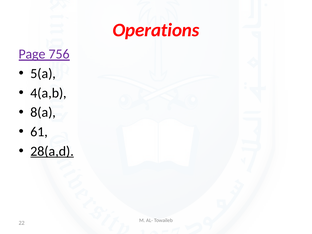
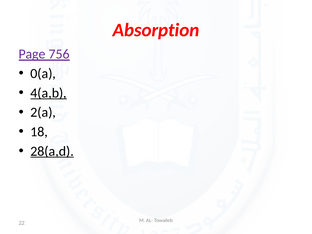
Operations: Operations -> Absorption
5(a: 5(a -> 0(a
4(a,b underline: none -> present
8(a: 8(a -> 2(a
61: 61 -> 18
